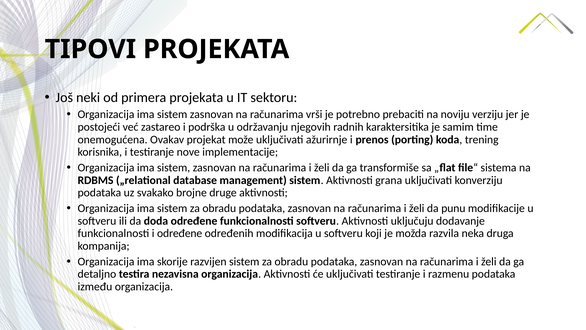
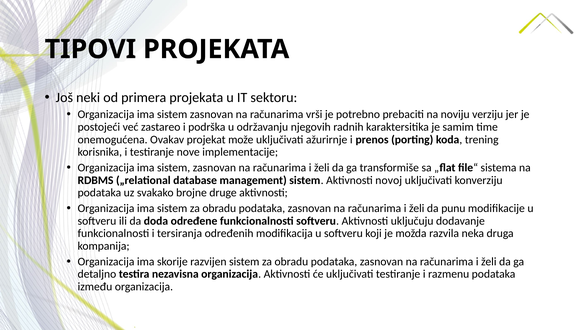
grana: grana -> novoj
i određene: određene -> tersiranja
